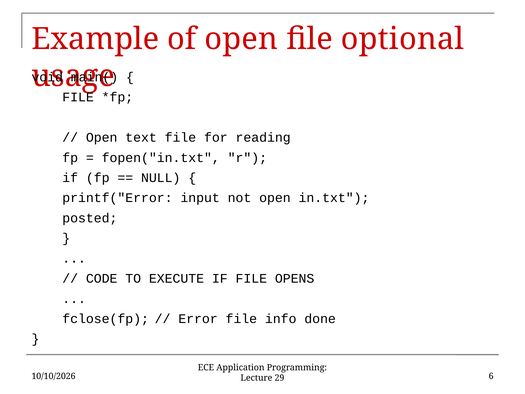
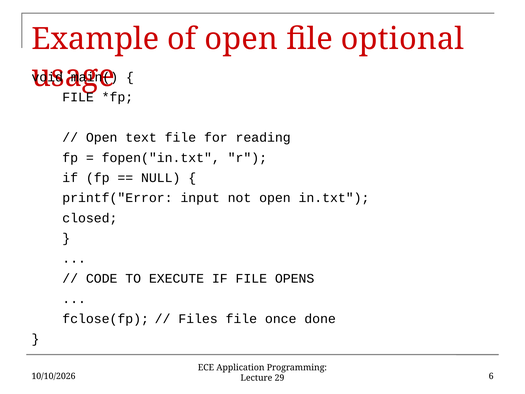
posted: posted -> closed
Error: Error -> Files
info: info -> once
